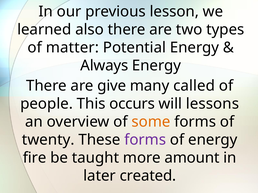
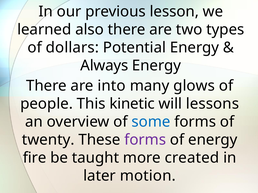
matter: matter -> dollars
give: give -> into
called: called -> glows
occurs: occurs -> kinetic
some colour: orange -> blue
amount: amount -> created
created: created -> motion
